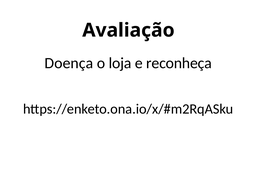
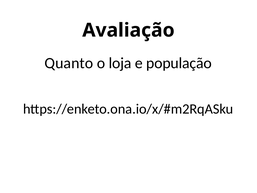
Doença: Doença -> Quanto
reconheça: reconheça -> população
